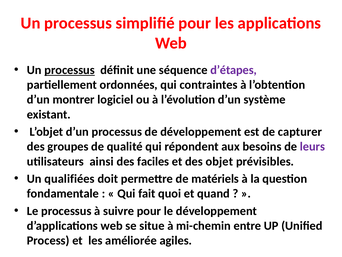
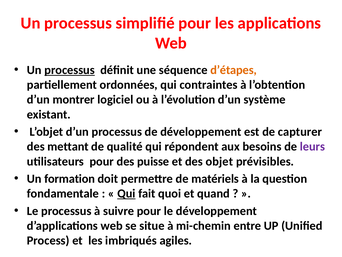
d’étapes colour: purple -> orange
groupes: groupes -> mettant
utilisateurs ainsi: ainsi -> pour
faciles: faciles -> puisse
qualifiées: qualifiées -> formation
Qui at (126, 193) underline: none -> present
améliorée: améliorée -> imbriqués
